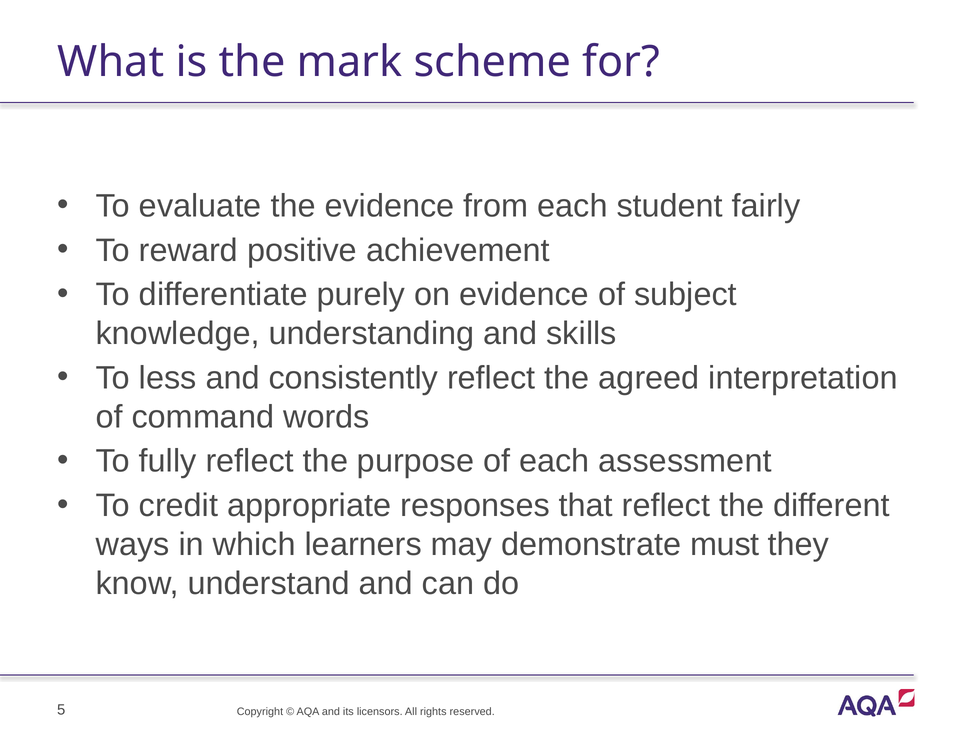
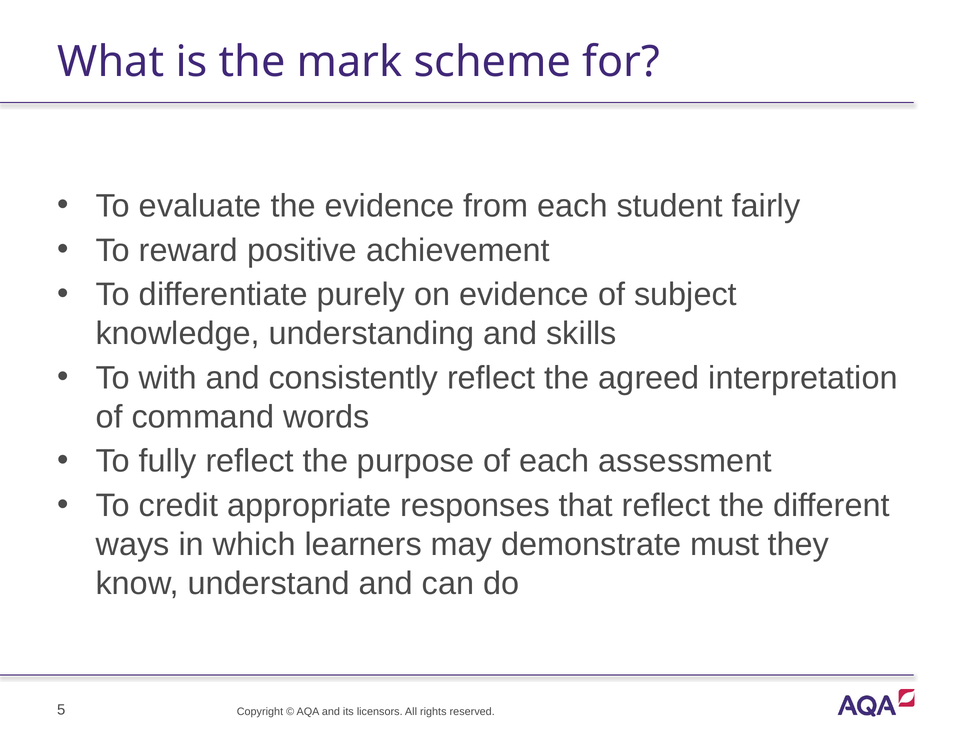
less: less -> with
